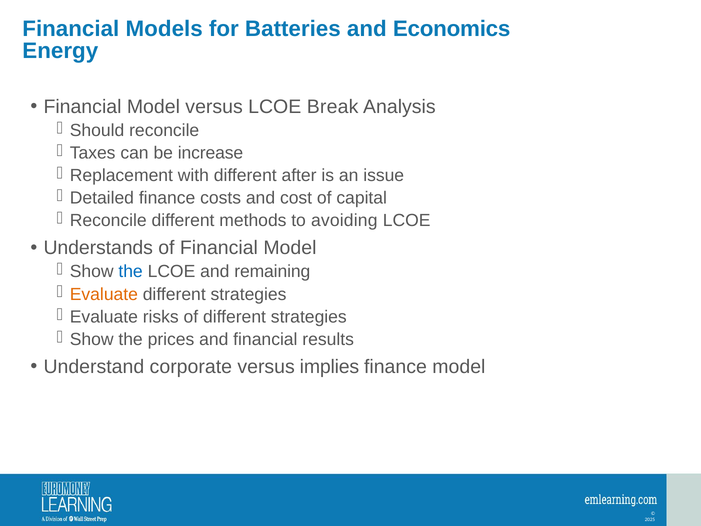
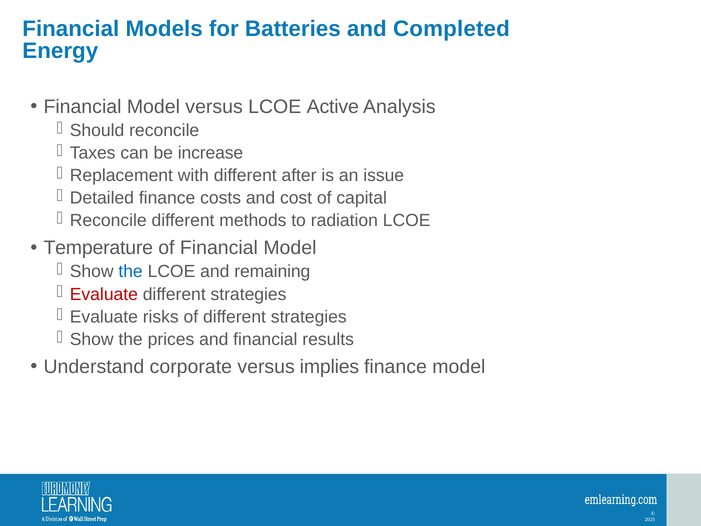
Economics: Economics -> Completed
Break: Break -> Active
avoiding: avoiding -> radiation
Understands: Understands -> Temperature
Evaluate at (104, 294) colour: orange -> red
